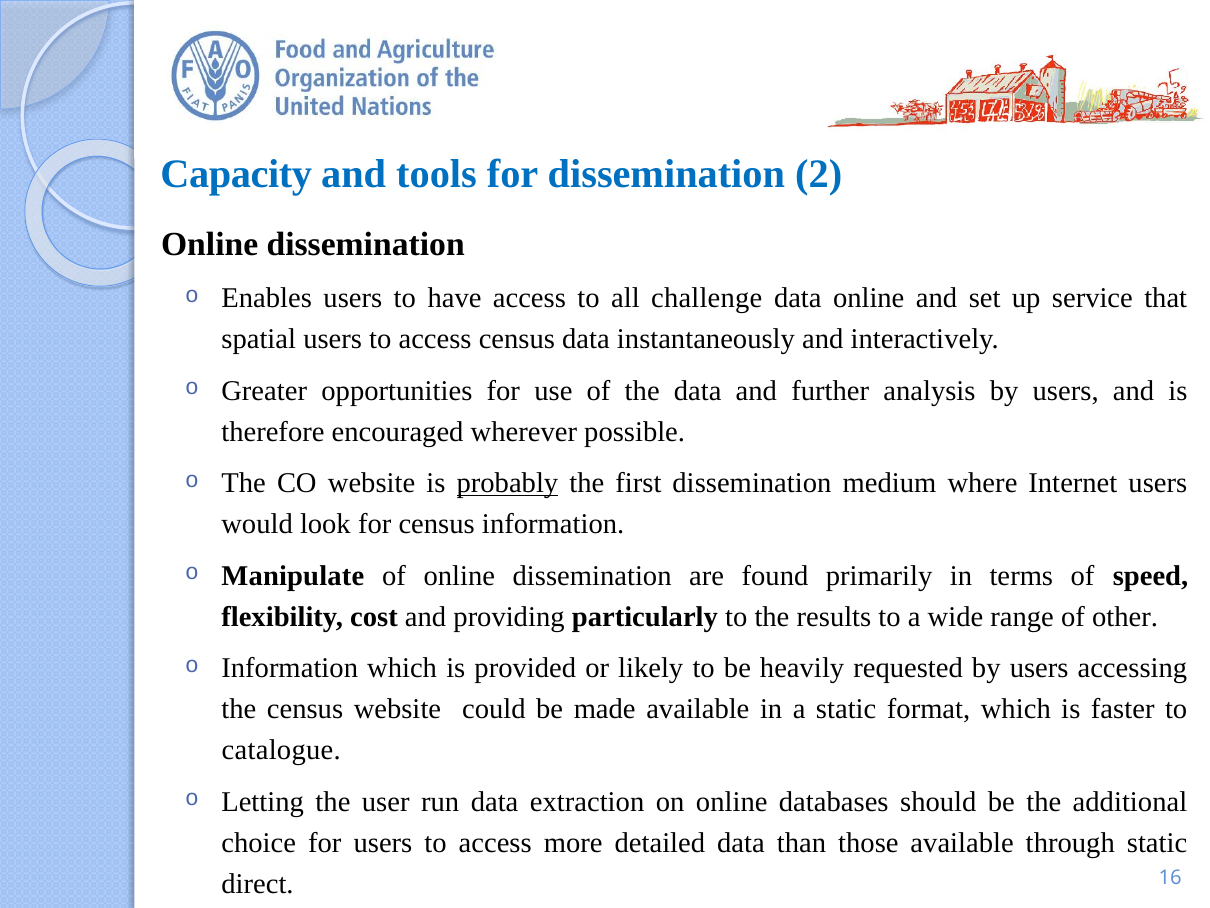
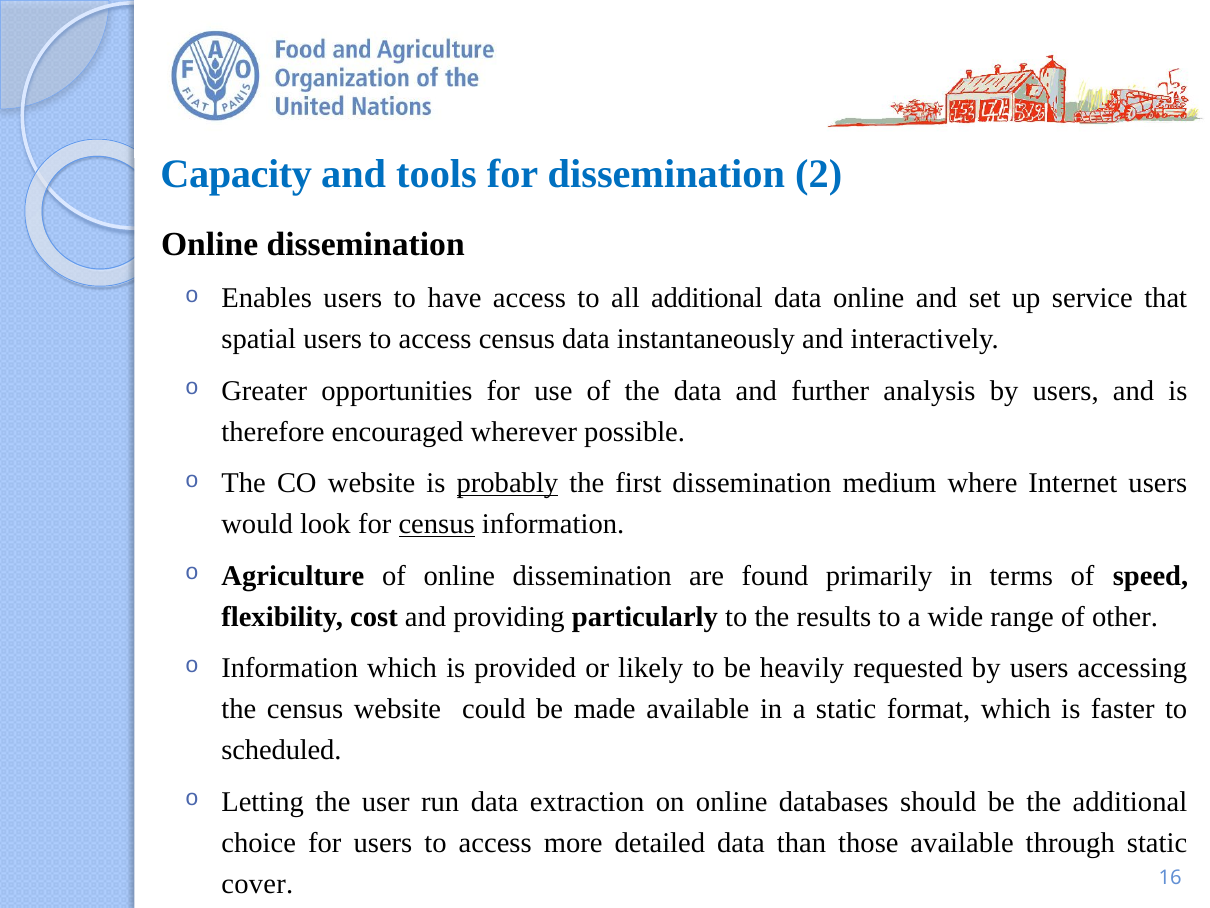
all challenge: challenge -> additional
census at (437, 524) underline: none -> present
Manipulate: Manipulate -> Agriculture
catalogue: catalogue -> scheduled
direct: direct -> cover
